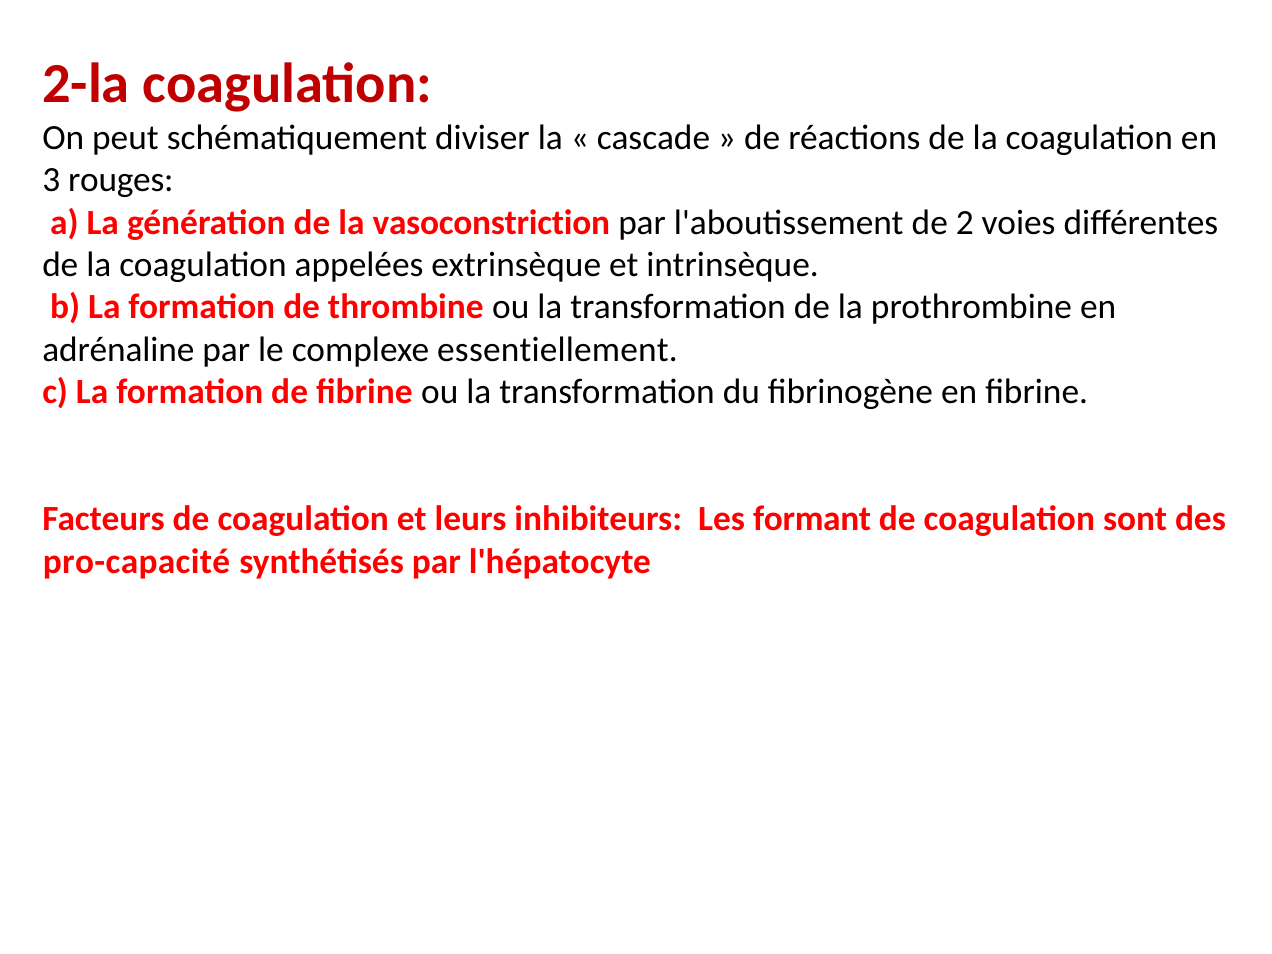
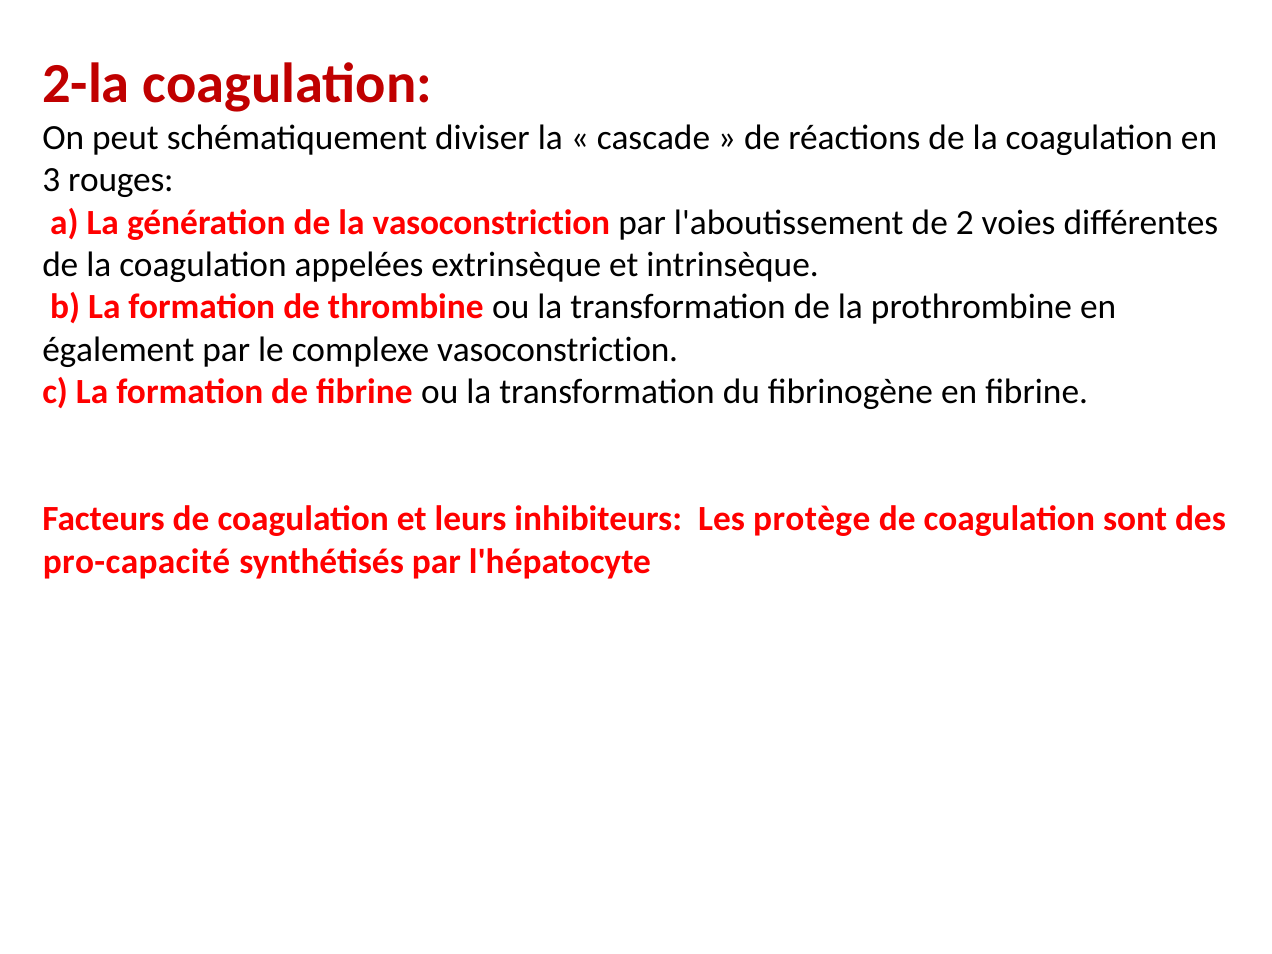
adrénaline: adrénaline -> également
complexe essentiellement: essentiellement -> vasoconstriction
formant: formant -> protège
